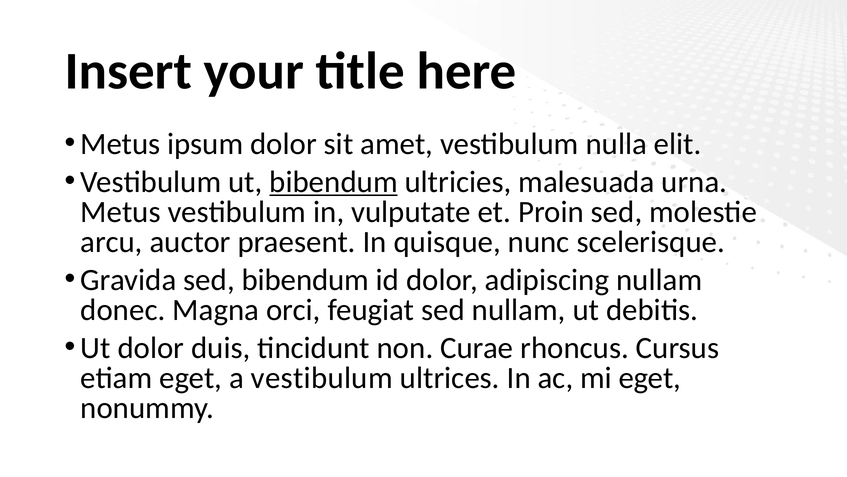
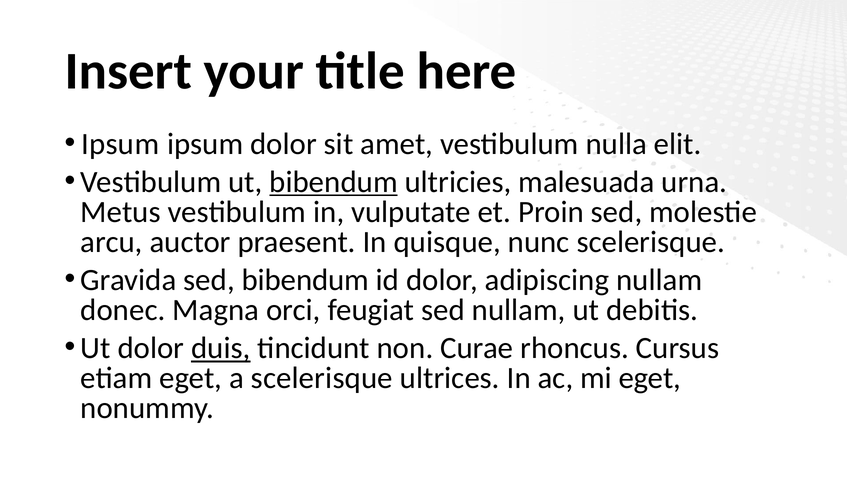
Metus at (120, 144): Metus -> Ipsum
duis underline: none -> present
a vestibulum: vestibulum -> scelerisque
